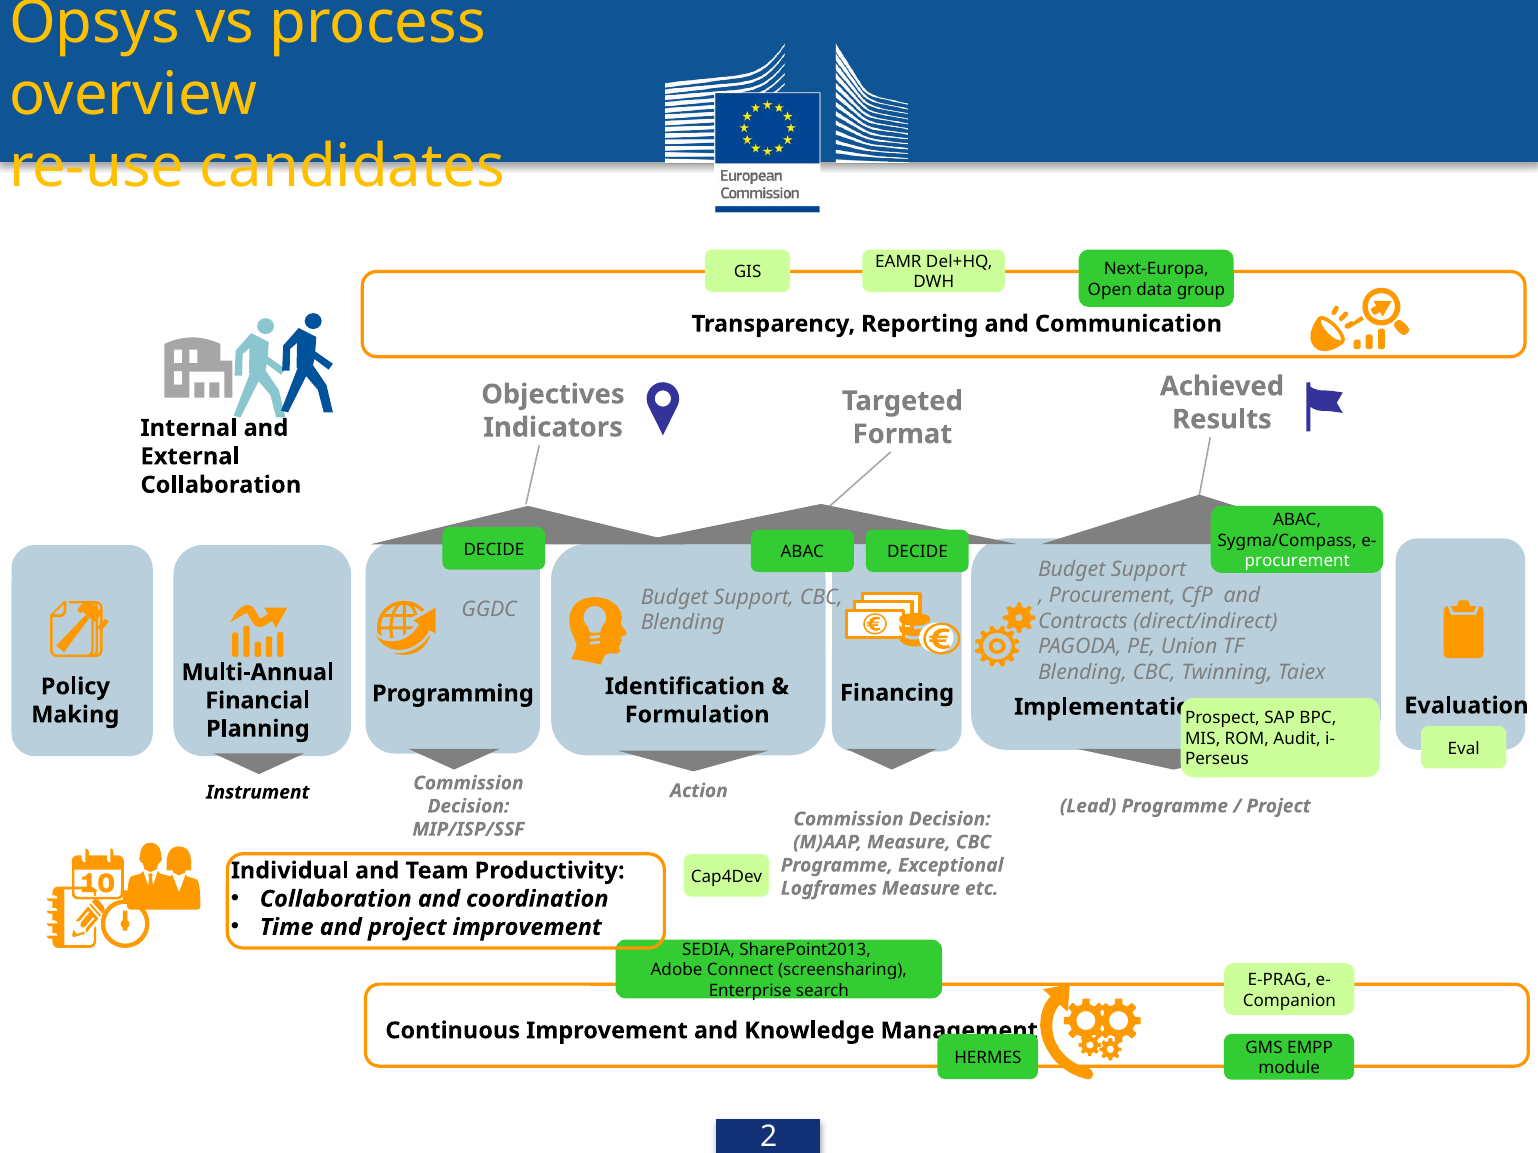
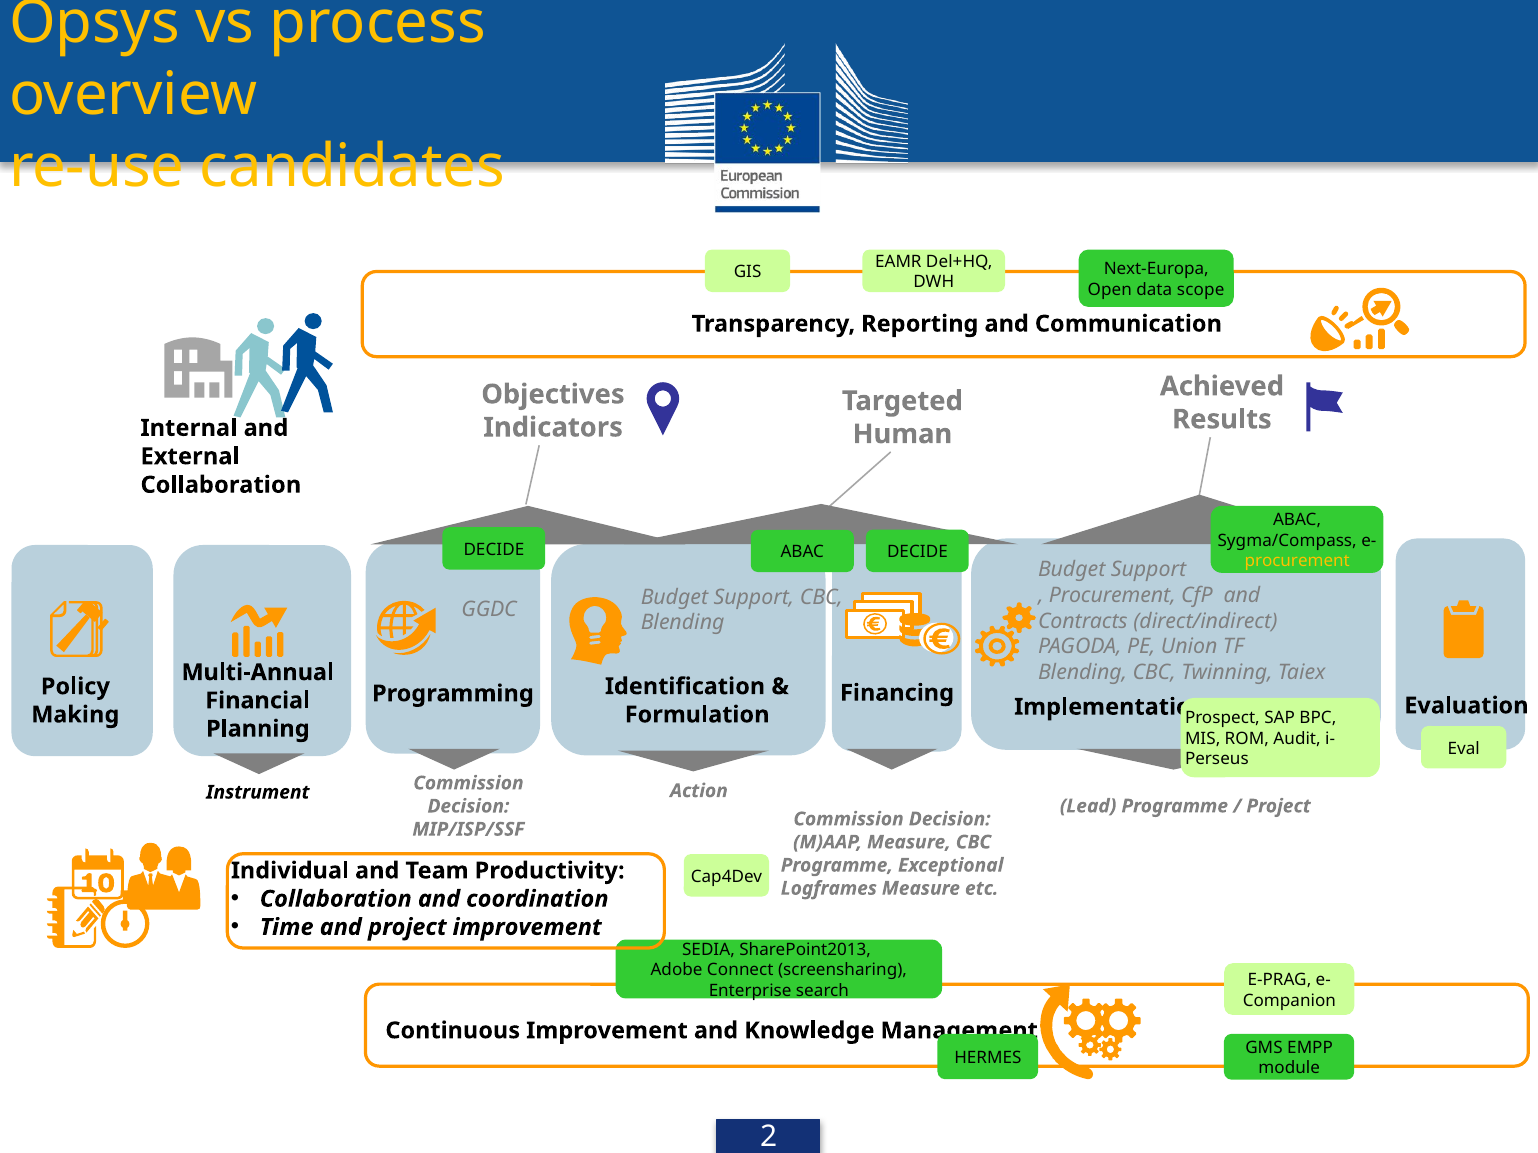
group: group -> scope
Format: Format -> Human
procurement at (1297, 561) colour: white -> yellow
